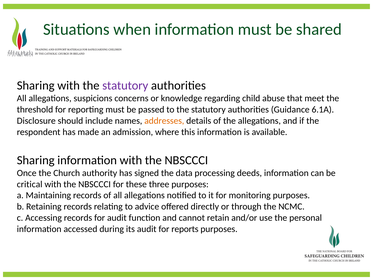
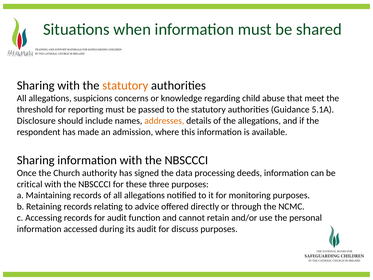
statutory at (125, 85) colour: purple -> orange
6.1A: 6.1A -> 5.1A
reports: reports -> discuss
